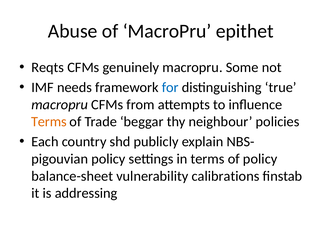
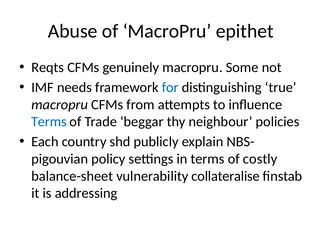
Terms at (49, 122) colour: orange -> blue
of policy: policy -> costly
calibrations: calibrations -> collateralise
